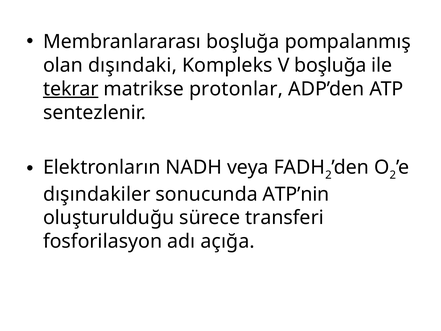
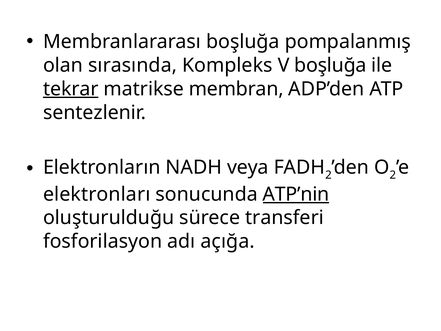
dışındaki: dışındaki -> sırasında
protonlar: protonlar -> membran
dışındakiler: dışındakiler -> elektronları
ATP’nin underline: none -> present
